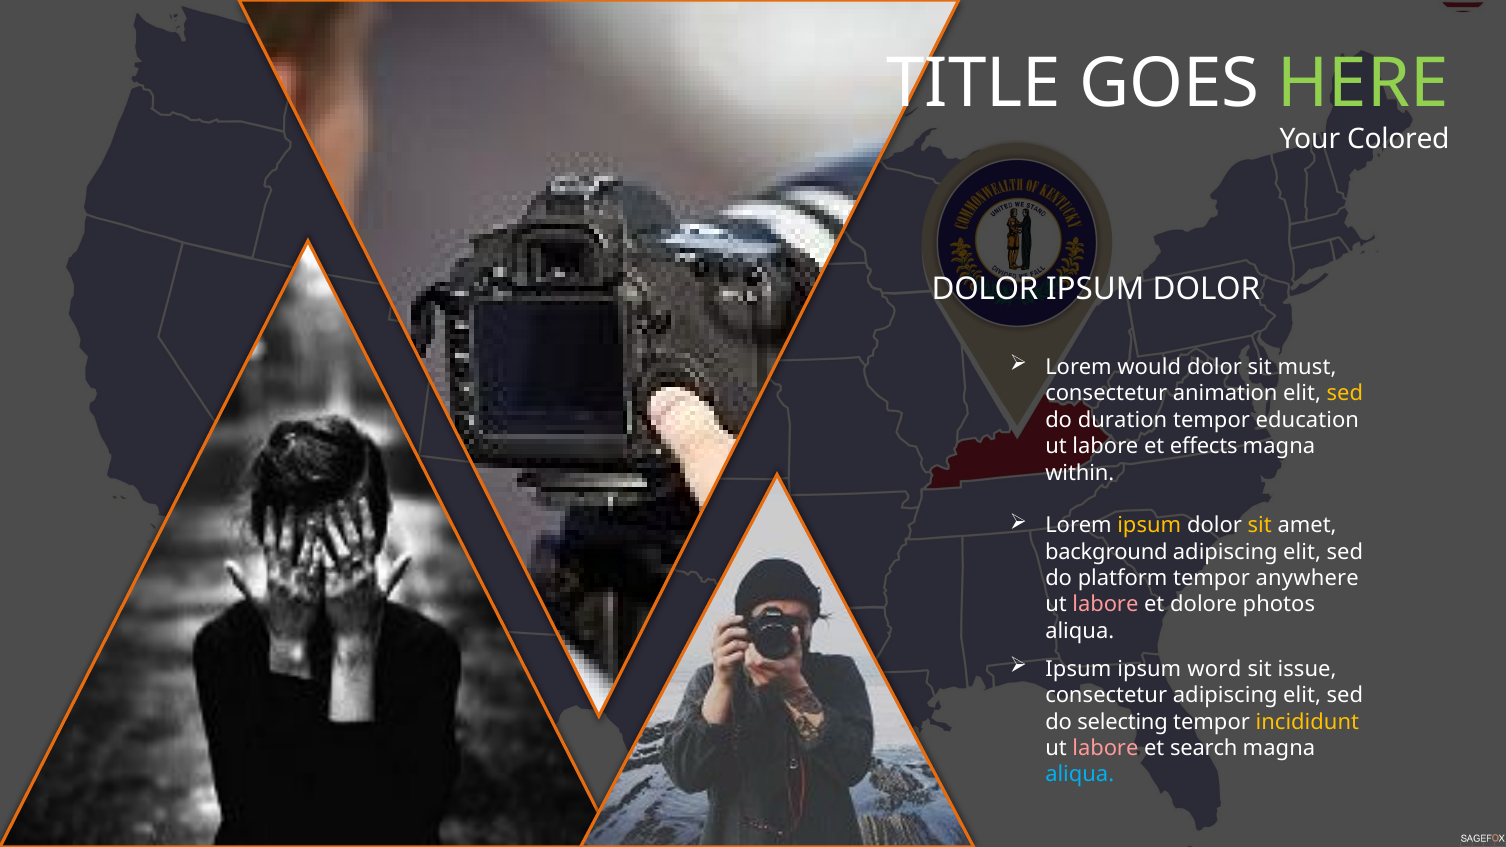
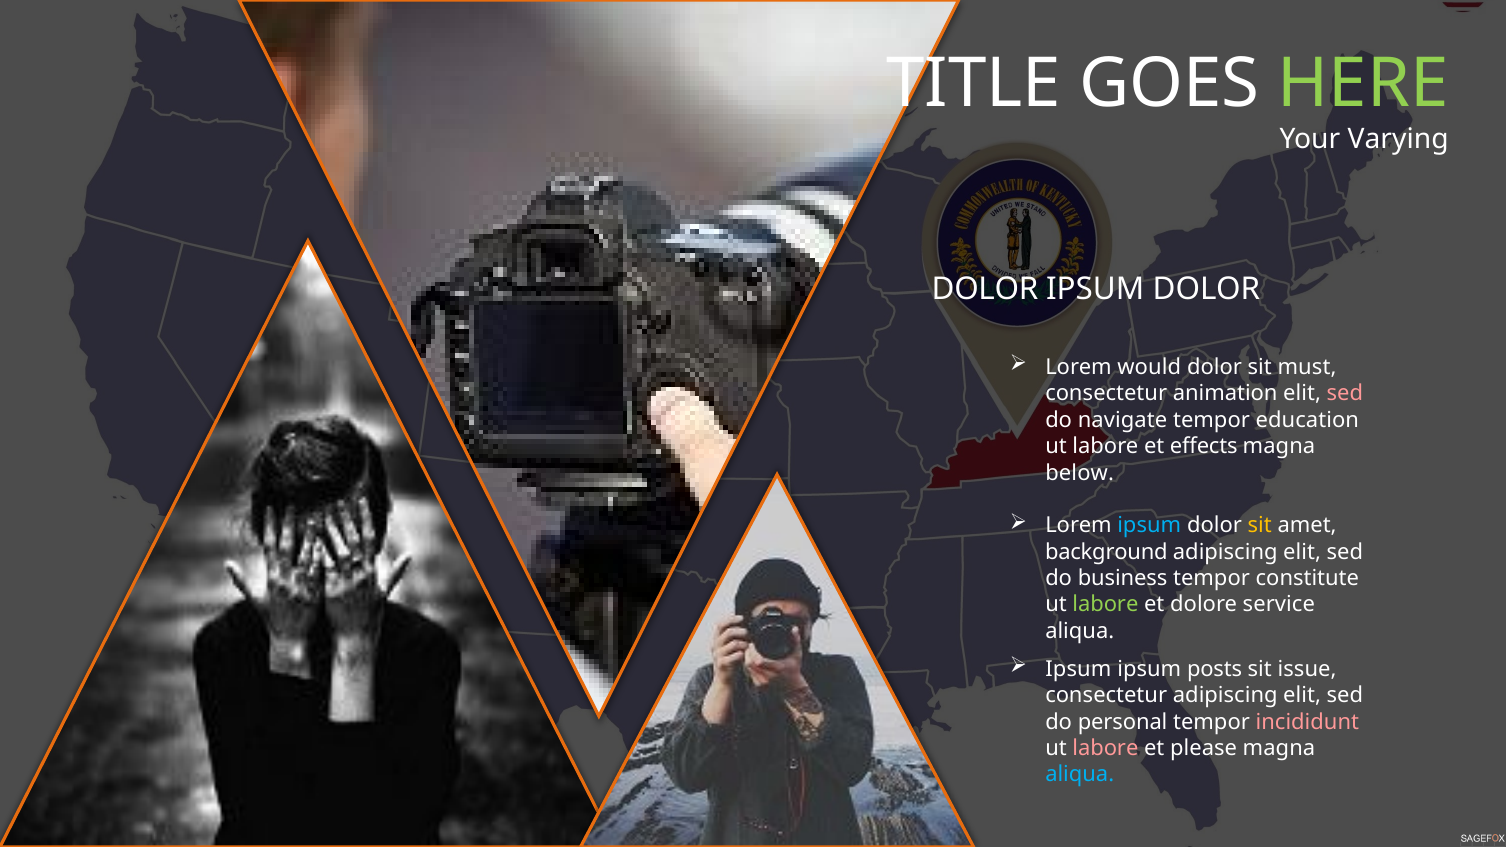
Colored: Colored -> Varying
sed at (1345, 394) colour: yellow -> pink
duration: duration -> navigate
within: within -> below
ipsum at (1149, 526) colour: yellow -> light blue
platform: platform -> business
anywhere: anywhere -> constitute
labore at (1105, 605) colour: pink -> light green
photos: photos -> service
word: word -> posts
selecting: selecting -> personal
incididunt colour: yellow -> pink
search: search -> please
